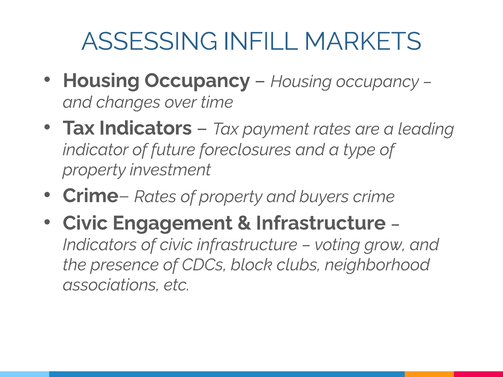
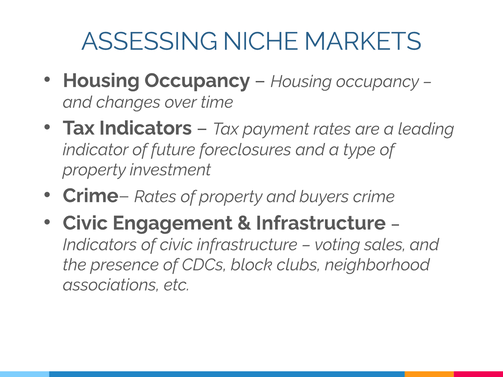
INFILL: INFILL -> NICHE
grow: grow -> sales
